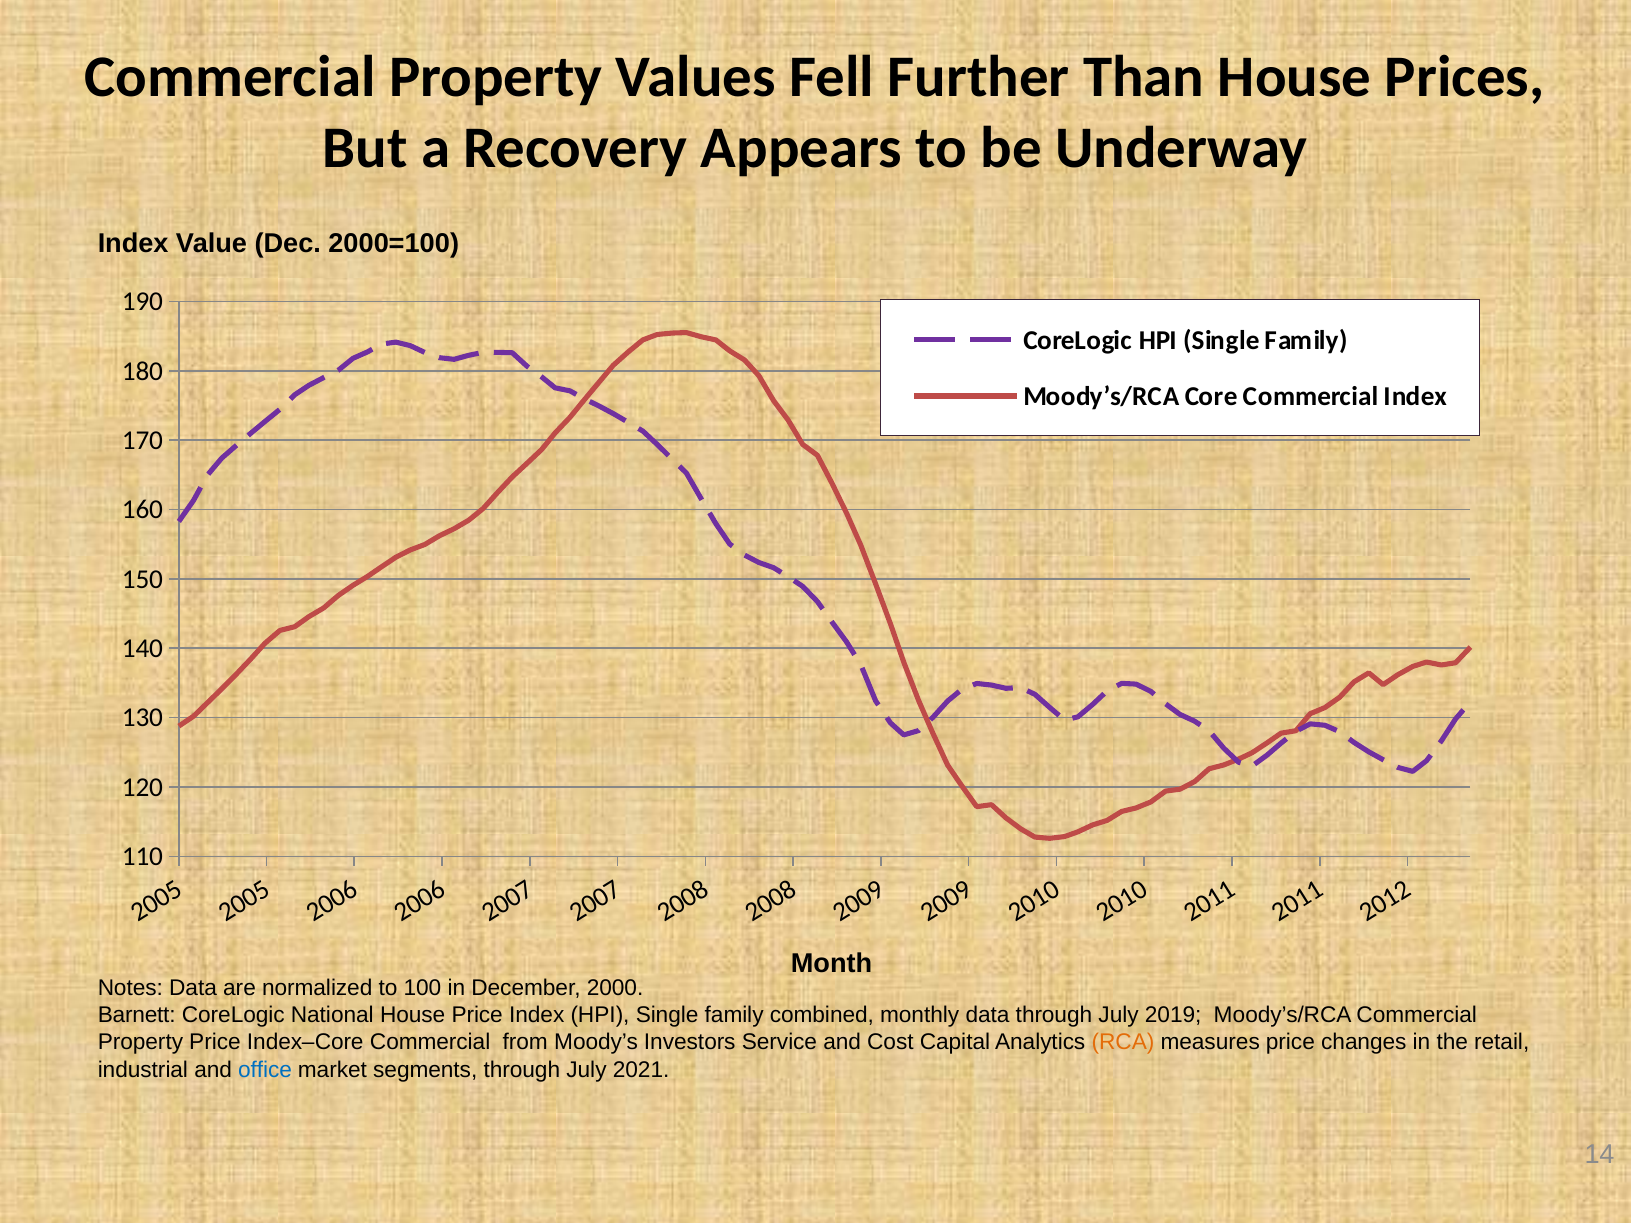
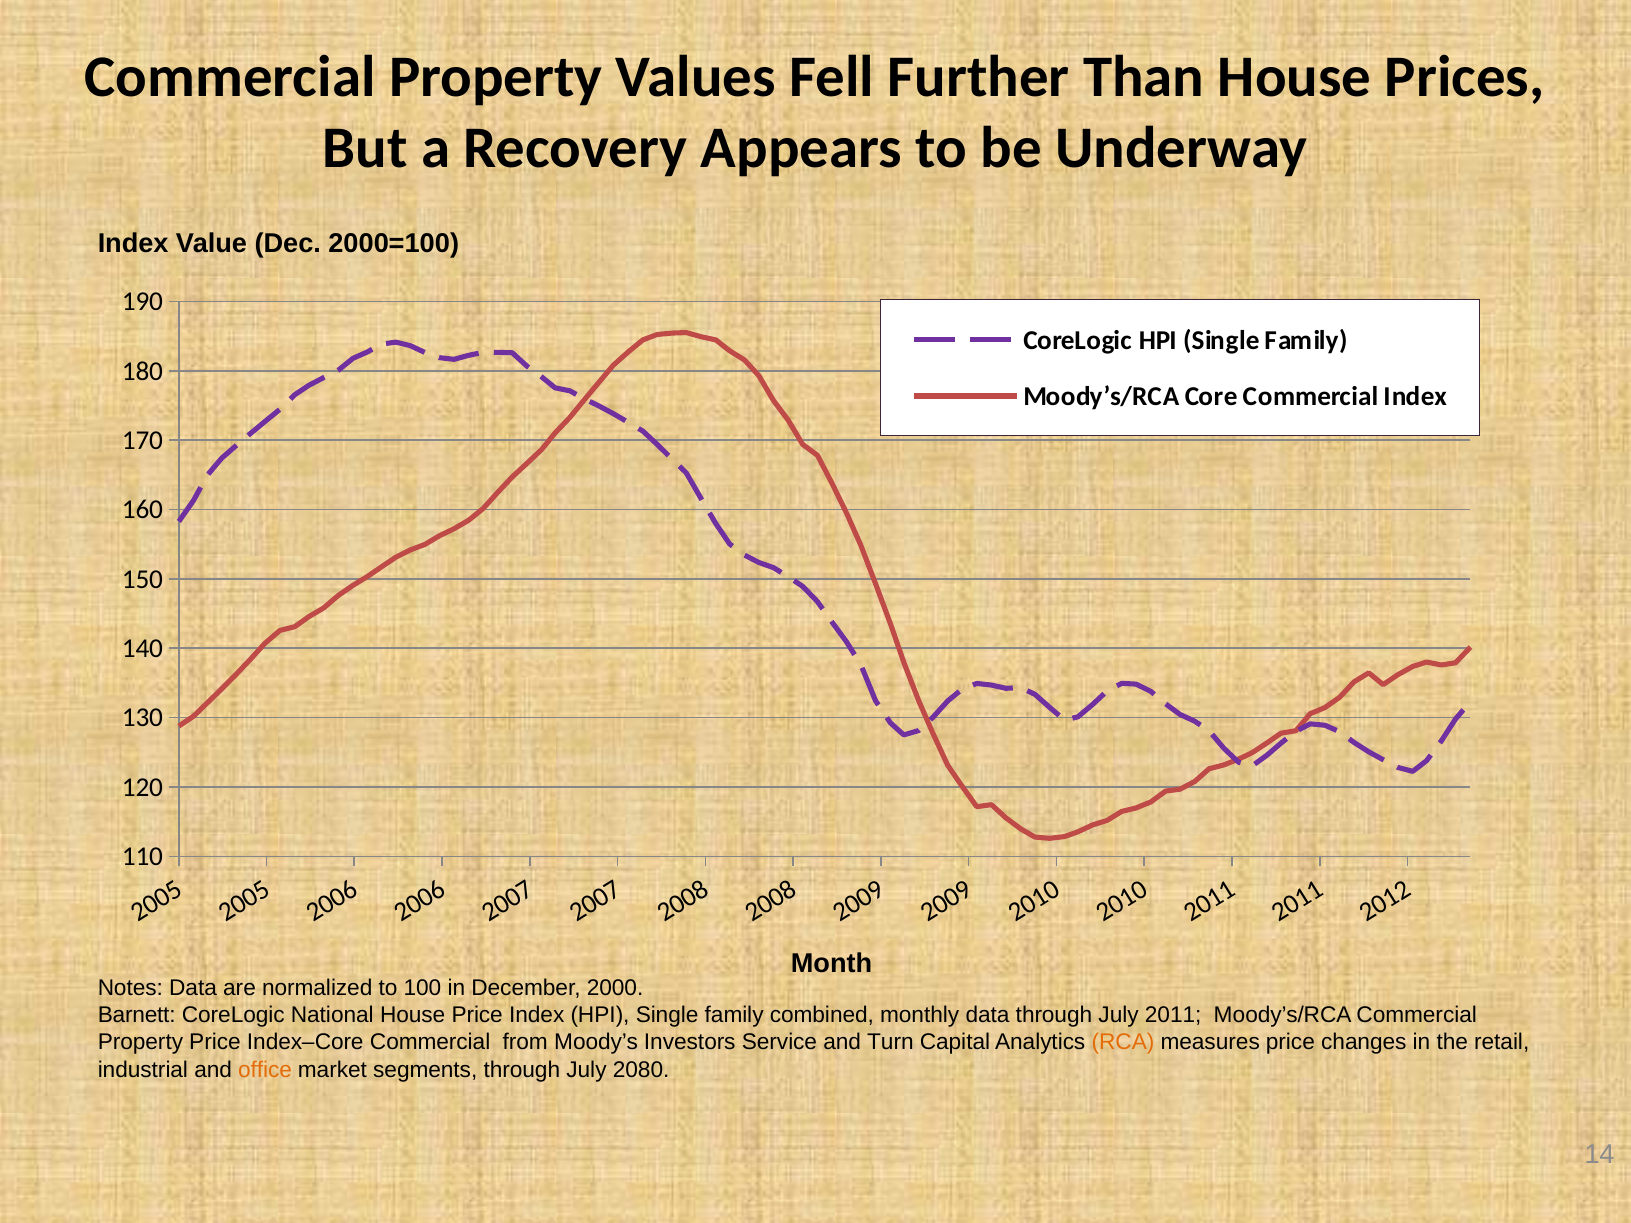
2019: 2019 -> 2011
Cost: Cost -> Turn
office colour: blue -> orange
2021: 2021 -> 2080
